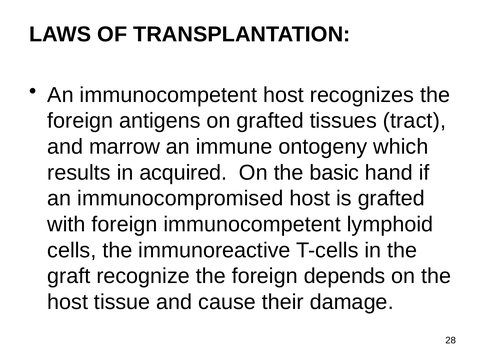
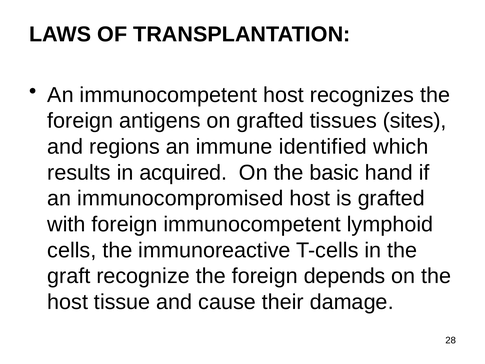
tract: tract -> sites
marrow: marrow -> regions
ontogeny: ontogeny -> identified
